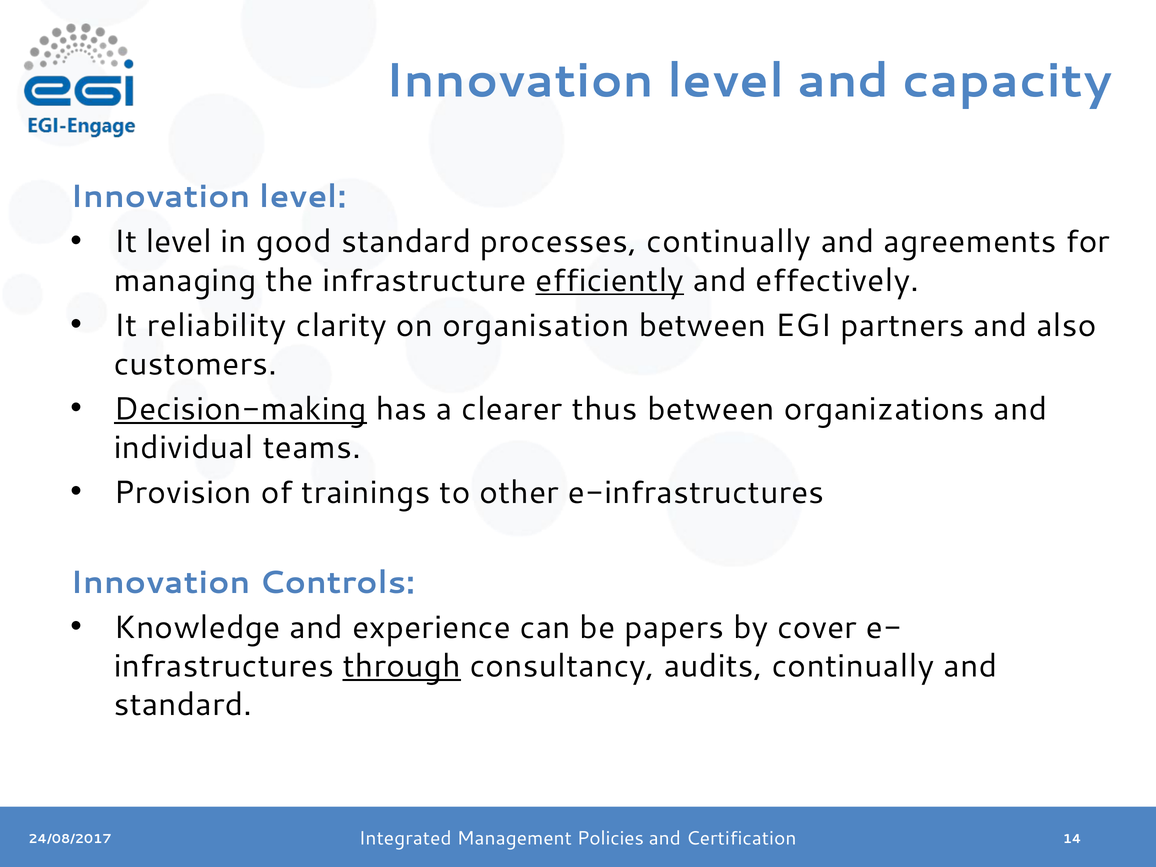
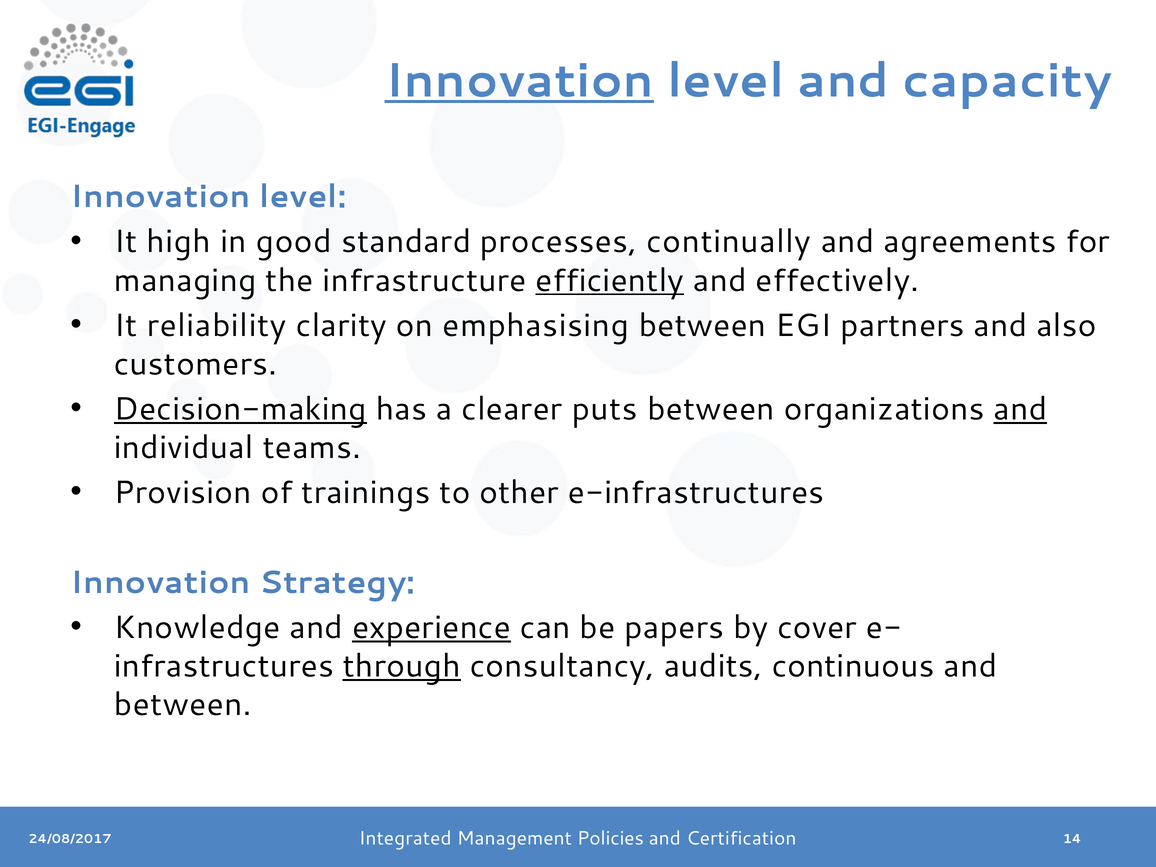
Innovation at (519, 81) underline: none -> present
It level: level -> high
organisation: organisation -> emphasising
thus: thus -> puts
and at (1020, 409) underline: none -> present
Controls: Controls -> Strategy
experience underline: none -> present
audits continually: continually -> continuous
standard at (183, 705): standard -> between
